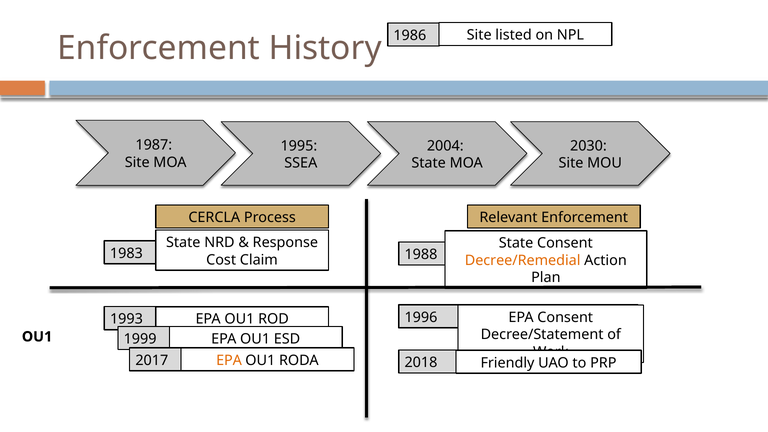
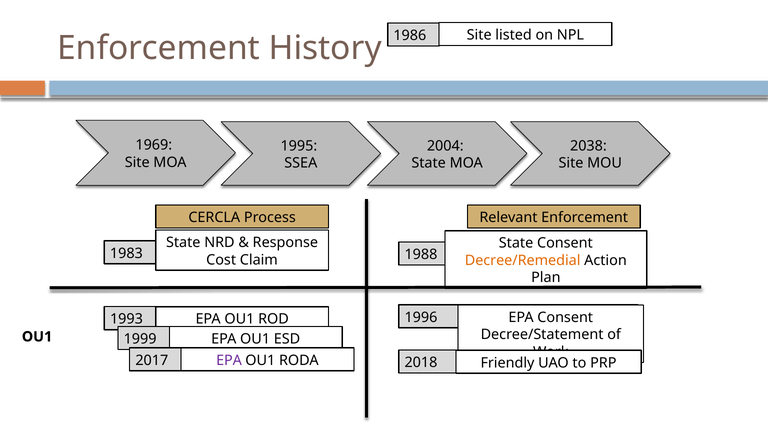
1987: 1987 -> 1969
2030: 2030 -> 2038
EPA at (229, 360) colour: orange -> purple
